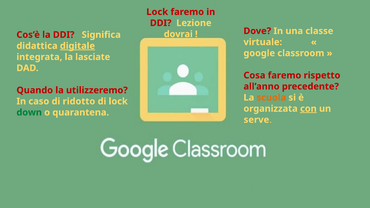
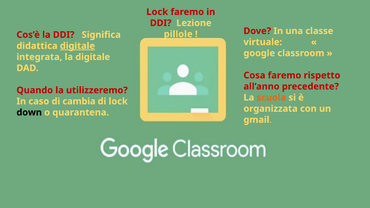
dovrai: dovrai -> pillole
la lasciate: lasciate -> digitale
ridotto: ridotto -> cambia
con underline: present -> none
down colour: green -> black
serve: serve -> gmail
